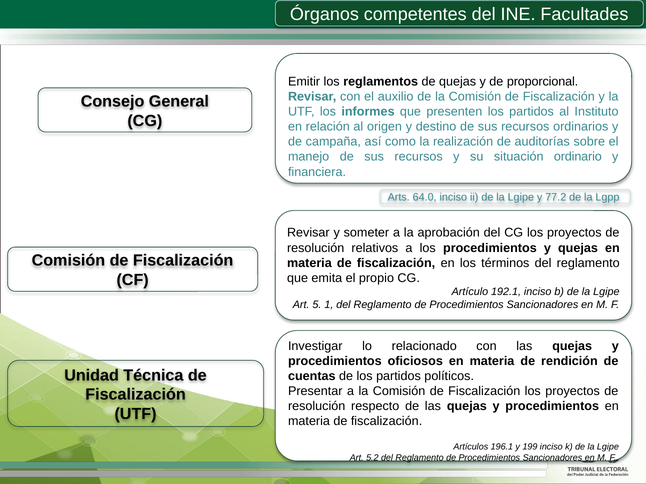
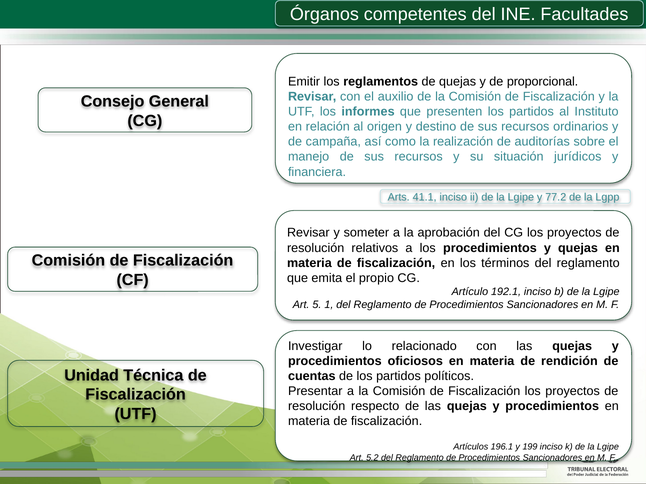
ordinario: ordinario -> jurídicos
64.0: 64.0 -> 41.1
